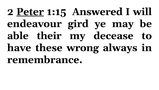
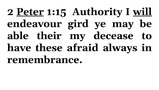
Answered: Answered -> Authority
will underline: none -> present
wrong: wrong -> afraid
